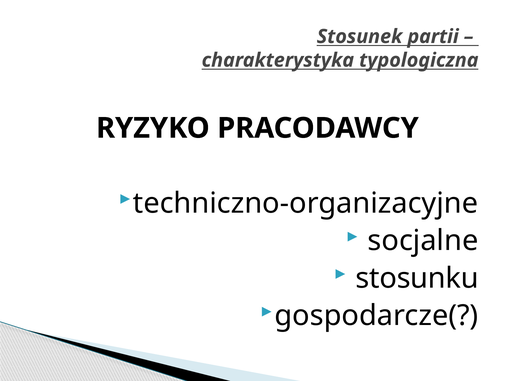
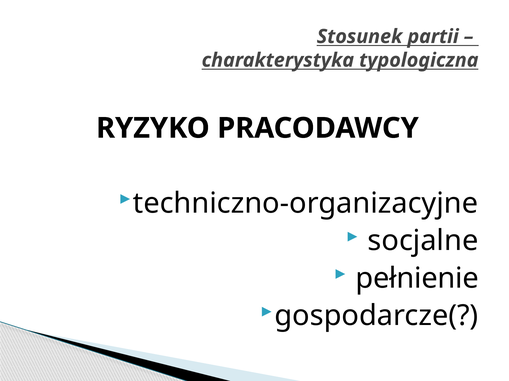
stosunku: stosunku -> pełnienie
